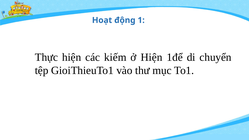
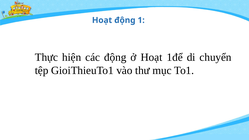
các kiếm: kiếm -> động
ở Hiện: Hiện -> Hoạt
